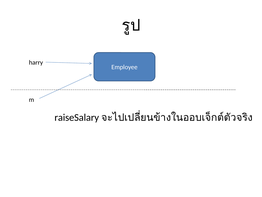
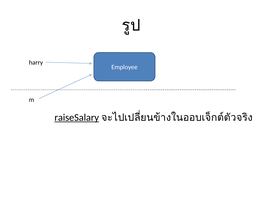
raiseSalary underline: none -> present
